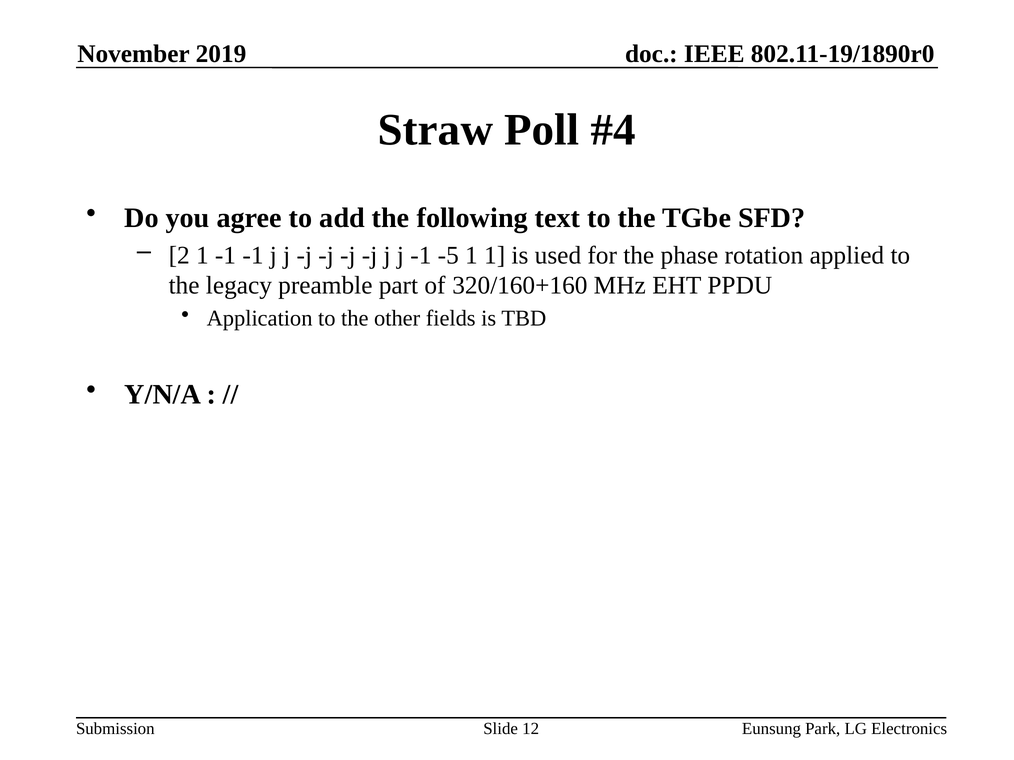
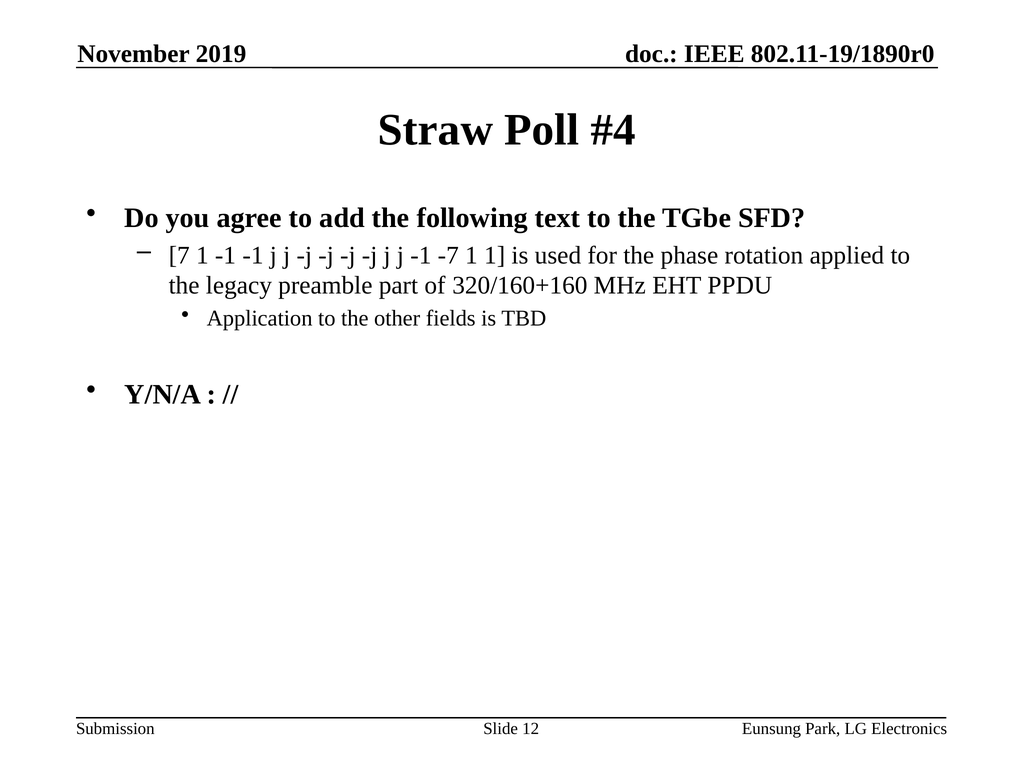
2: 2 -> 7
-5: -5 -> -7
